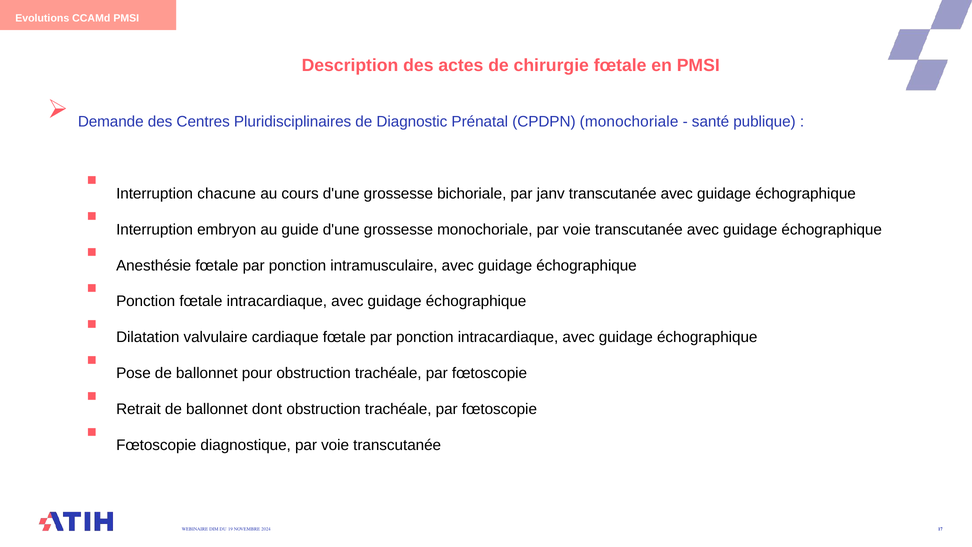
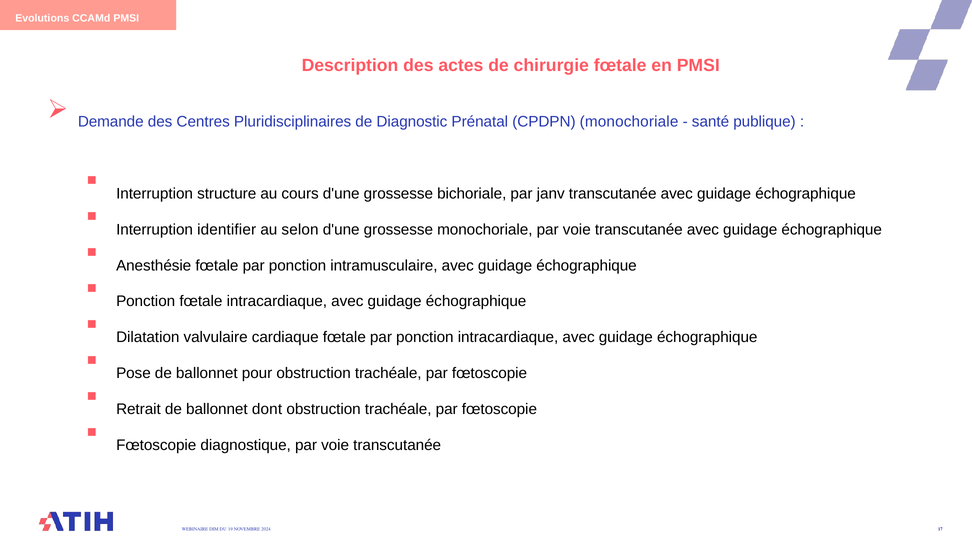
chacune: chacune -> structure
embryon: embryon -> identifier
guide: guide -> selon
